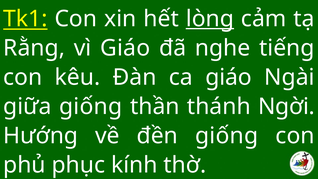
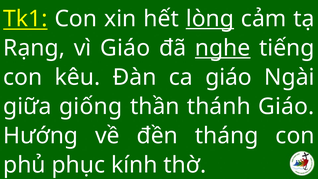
Rằng: Rằng -> Rạng
nghe underline: none -> present
thánh Ngời: Ngời -> Giáo
đền giống: giống -> tháng
